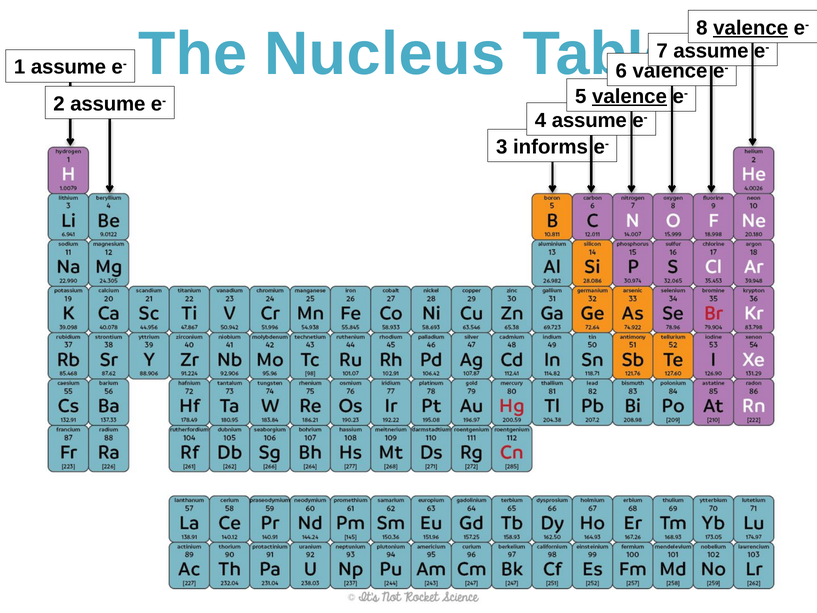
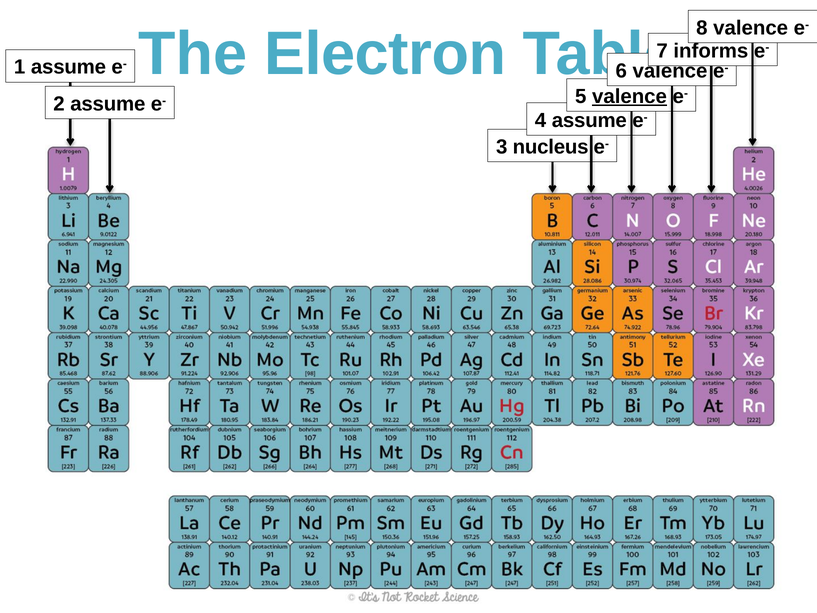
valence at (751, 28) underline: present -> none
Nucleus: Nucleus -> Electron
assume at (711, 51): assume -> informs
informs: informs -> nucleus
